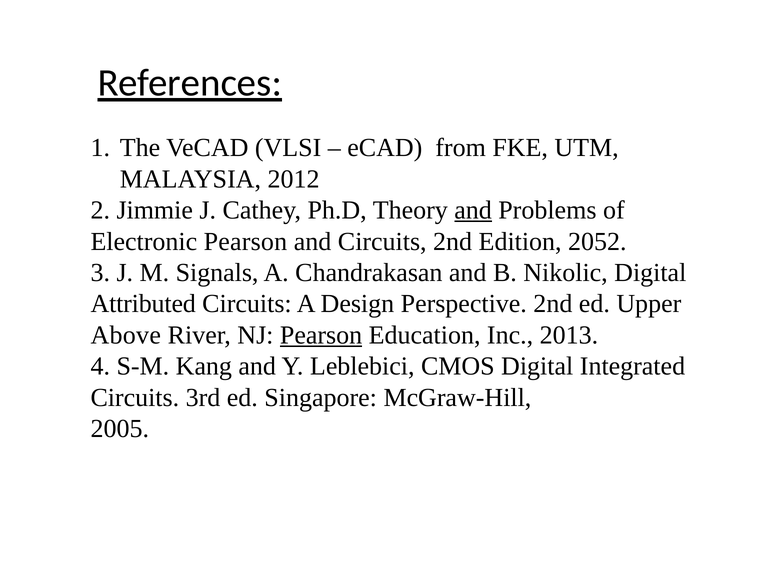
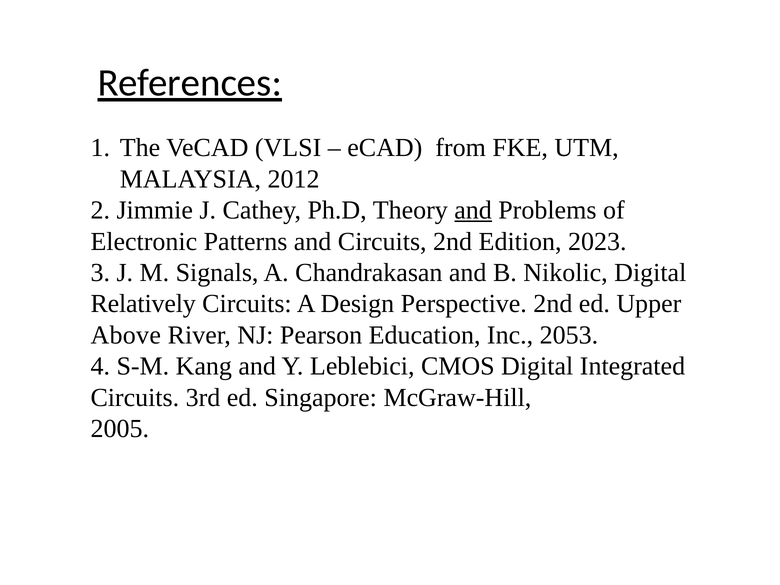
Electronic Pearson: Pearson -> Patterns
2052: 2052 -> 2023
Attributed: Attributed -> Relatively
Pearson at (321, 335) underline: present -> none
2013: 2013 -> 2053
